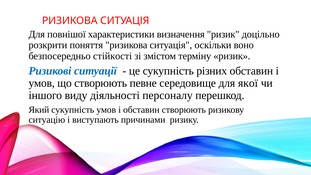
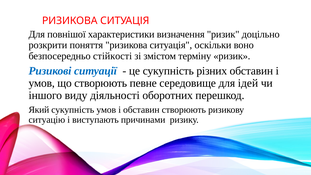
якої: якої -> ідей
персоналу: персоналу -> оборотних
